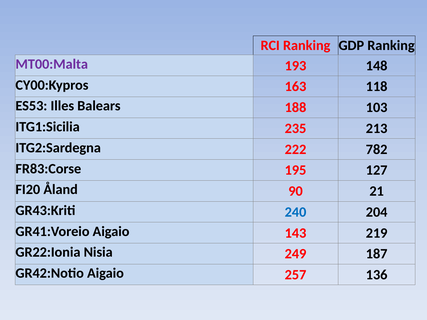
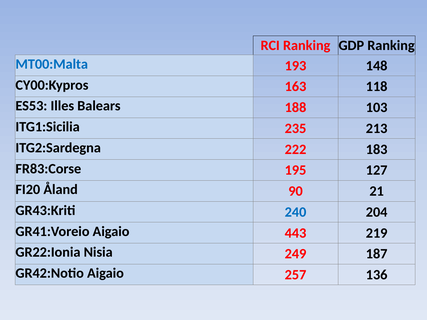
MT00:Malta colour: purple -> blue
782: 782 -> 183
143: 143 -> 443
